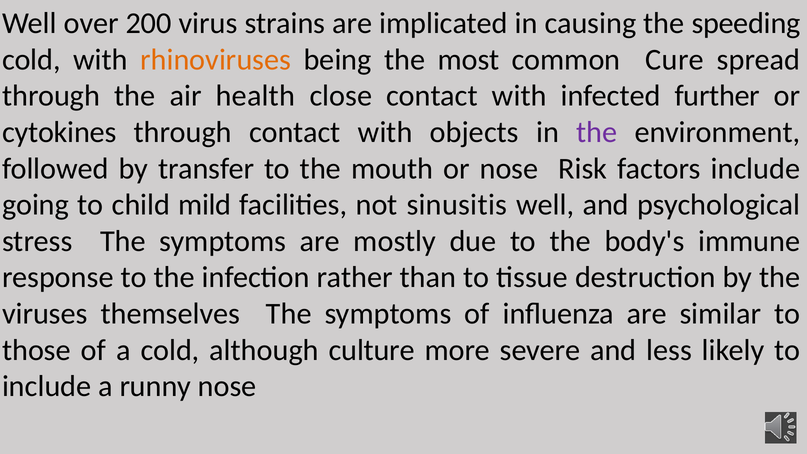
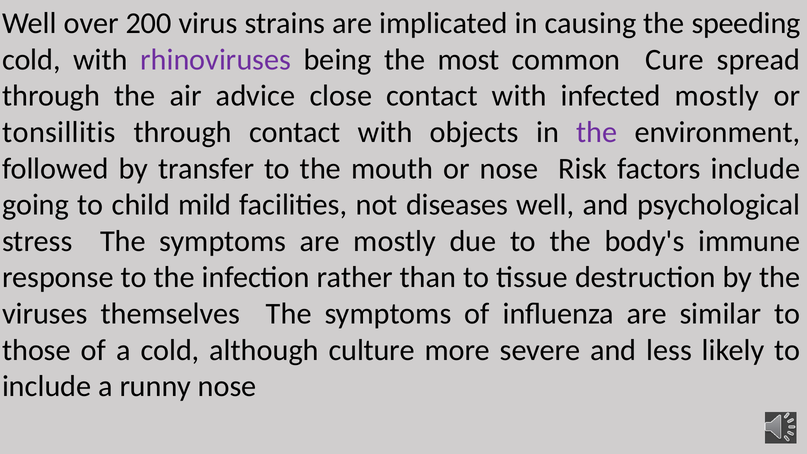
rhinoviruses colour: orange -> purple
health: health -> advice
infected further: further -> mostly
cytokines: cytokines -> tonsillitis
sinusitis: sinusitis -> diseases
